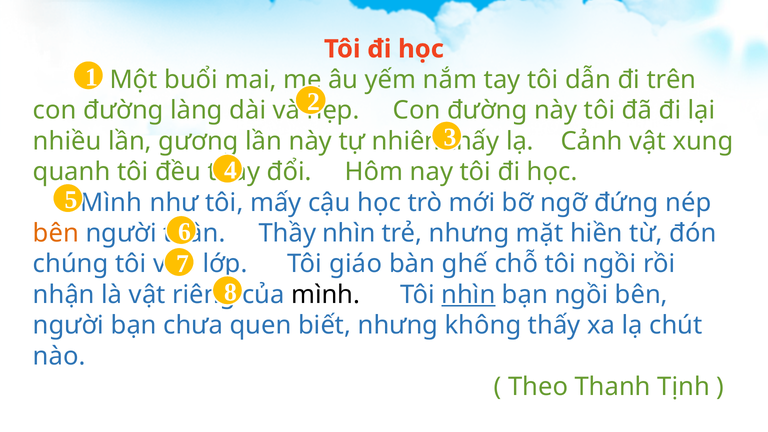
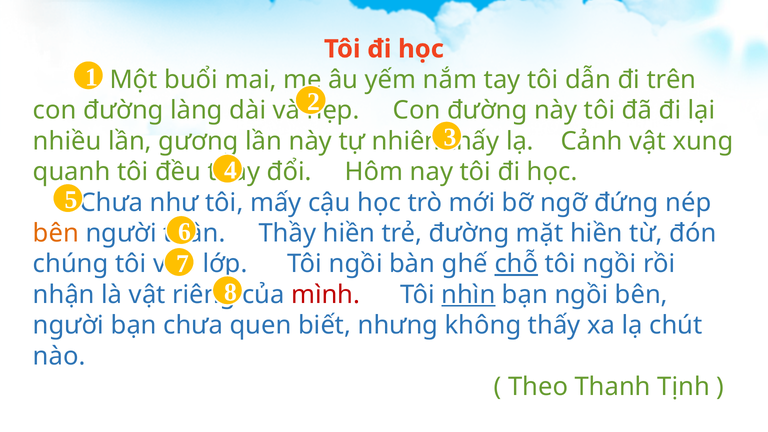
Mình at (111, 203): Mình -> Chưa
Thầy nhìn: nhìn -> hiền
trẻ nhưng: nhưng -> đường
giáo at (356, 264): giáo -> ngồi
chỗ underline: none -> present
mình at (326, 295) colour: black -> red
